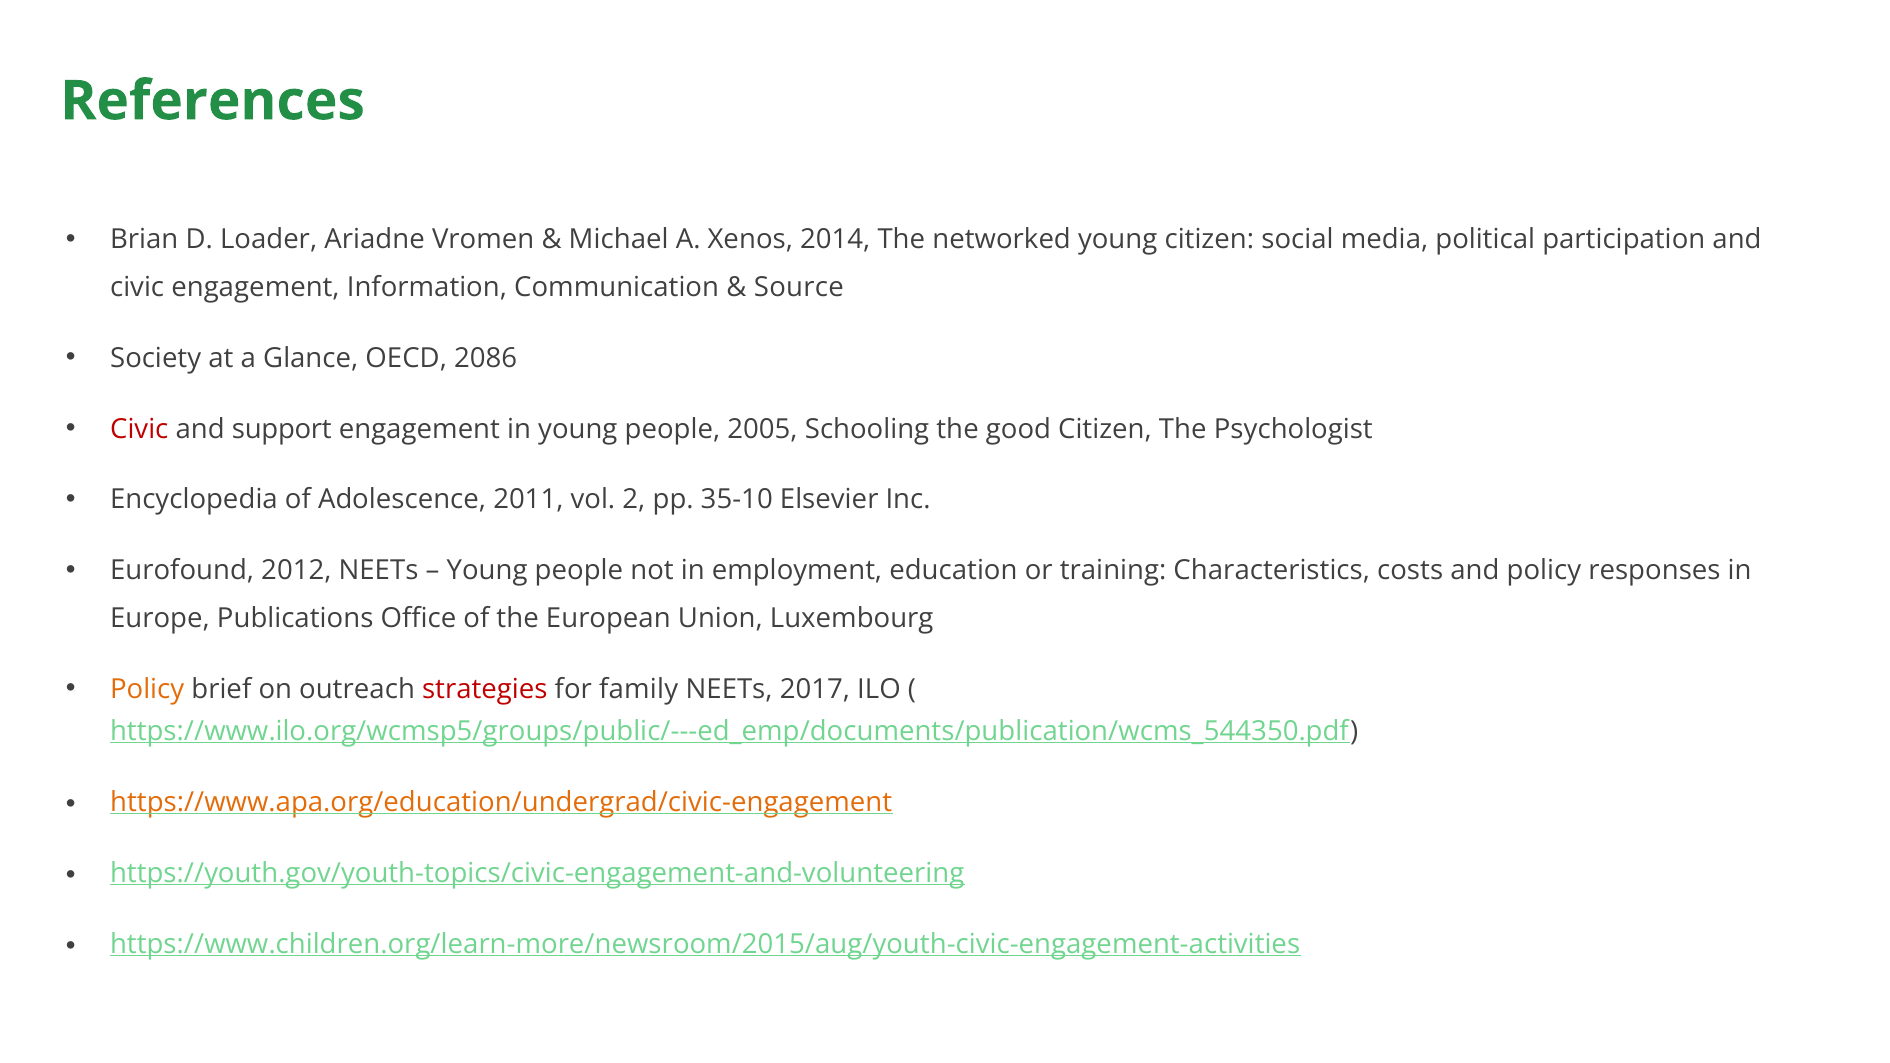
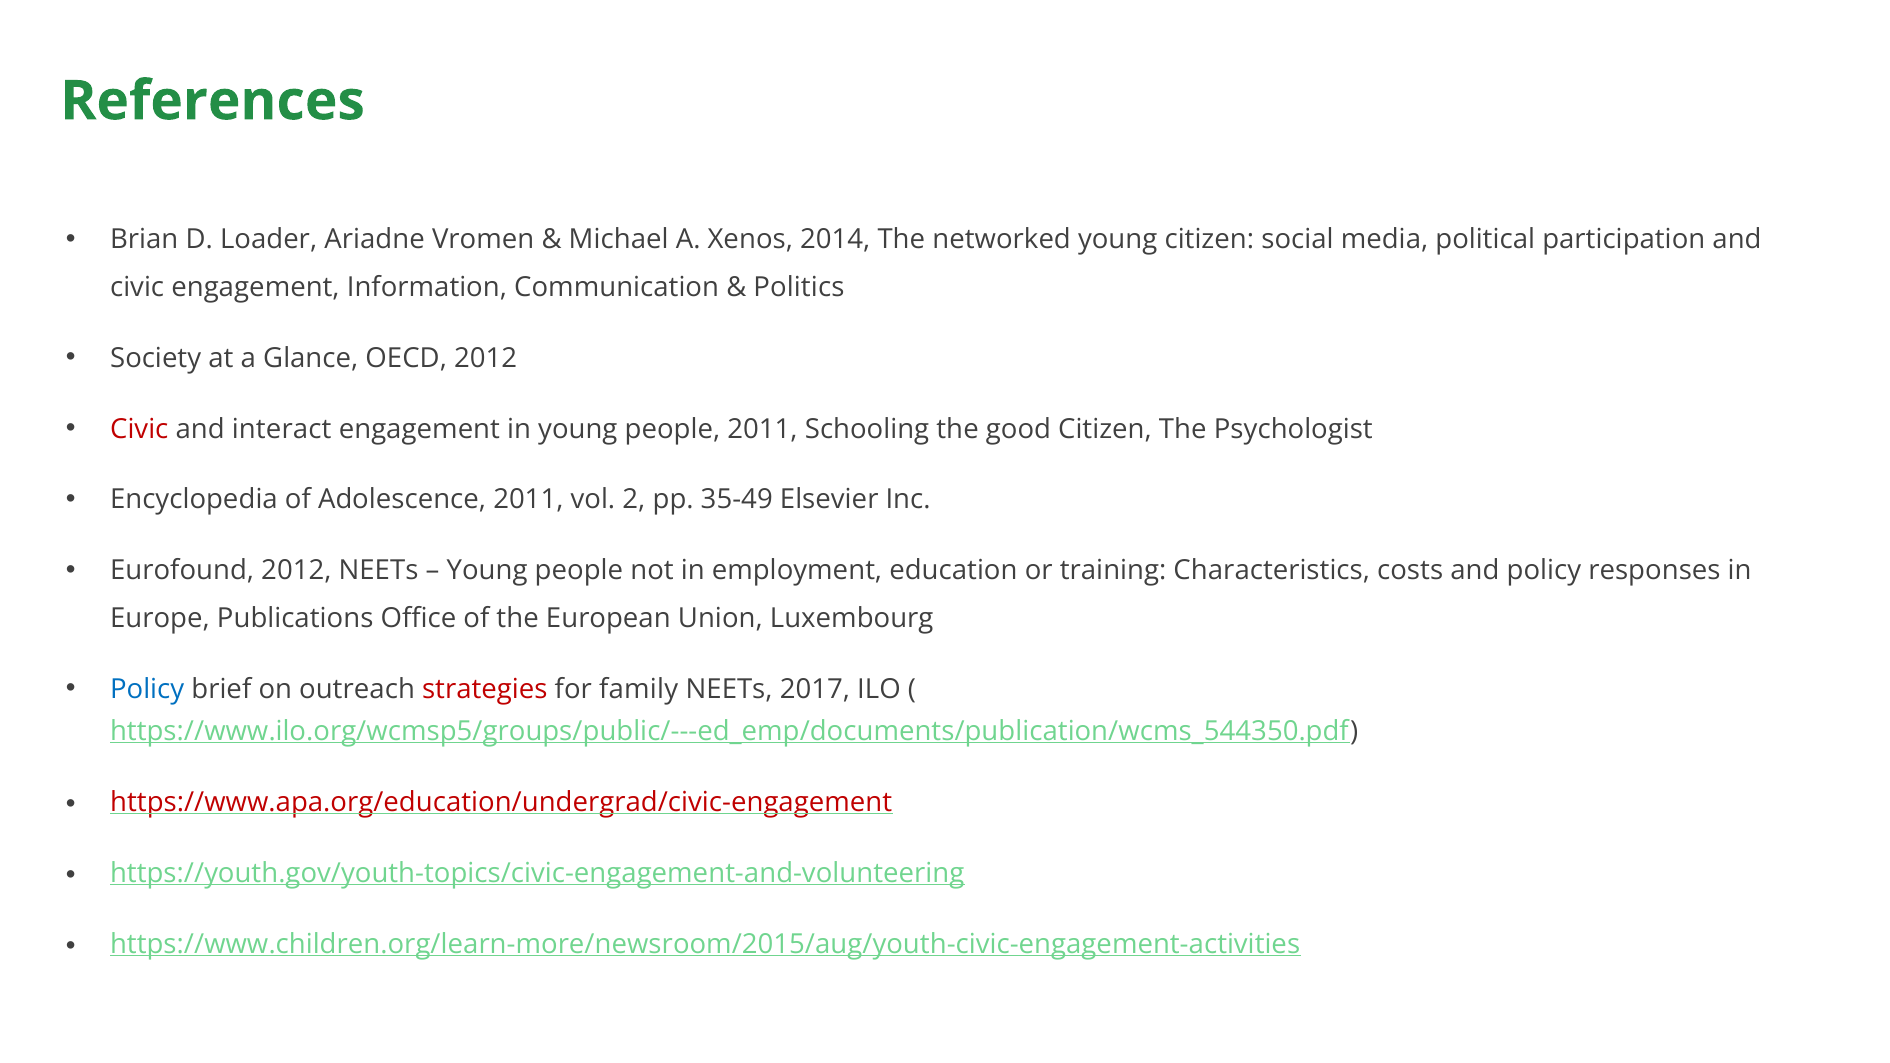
Source: Source -> Politics
OECD 2086: 2086 -> 2012
support: support -> interact
people 2005: 2005 -> 2011
35-10: 35-10 -> 35-49
Policy at (147, 689) colour: orange -> blue
https://www.apa.org/education/undergrad/civic-engagement colour: orange -> red
